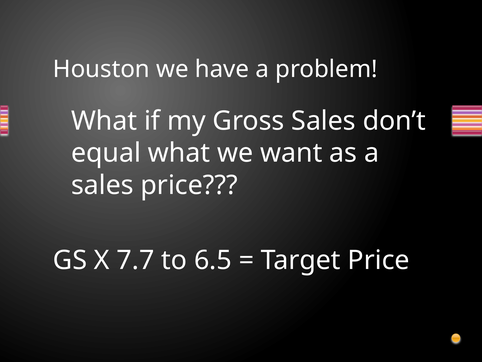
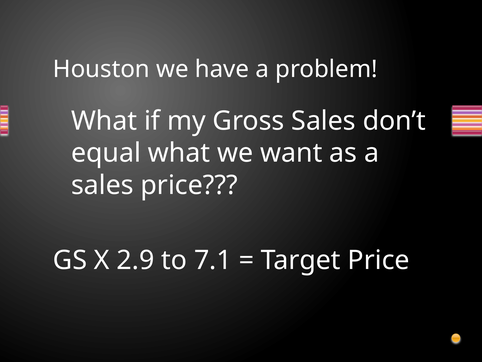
7.7: 7.7 -> 2.9
6.5: 6.5 -> 7.1
